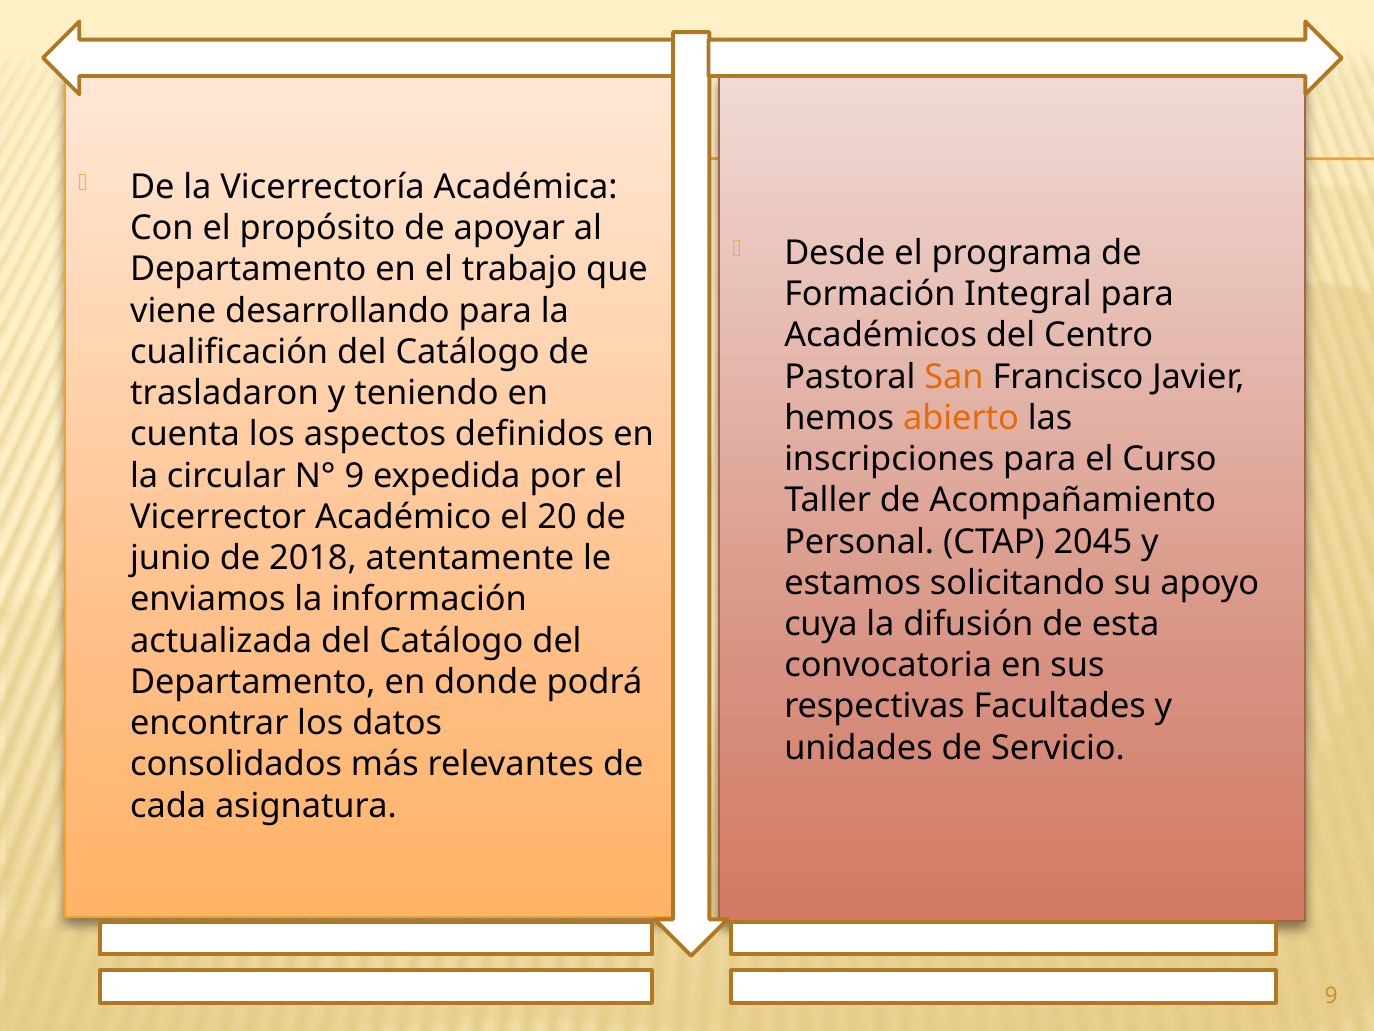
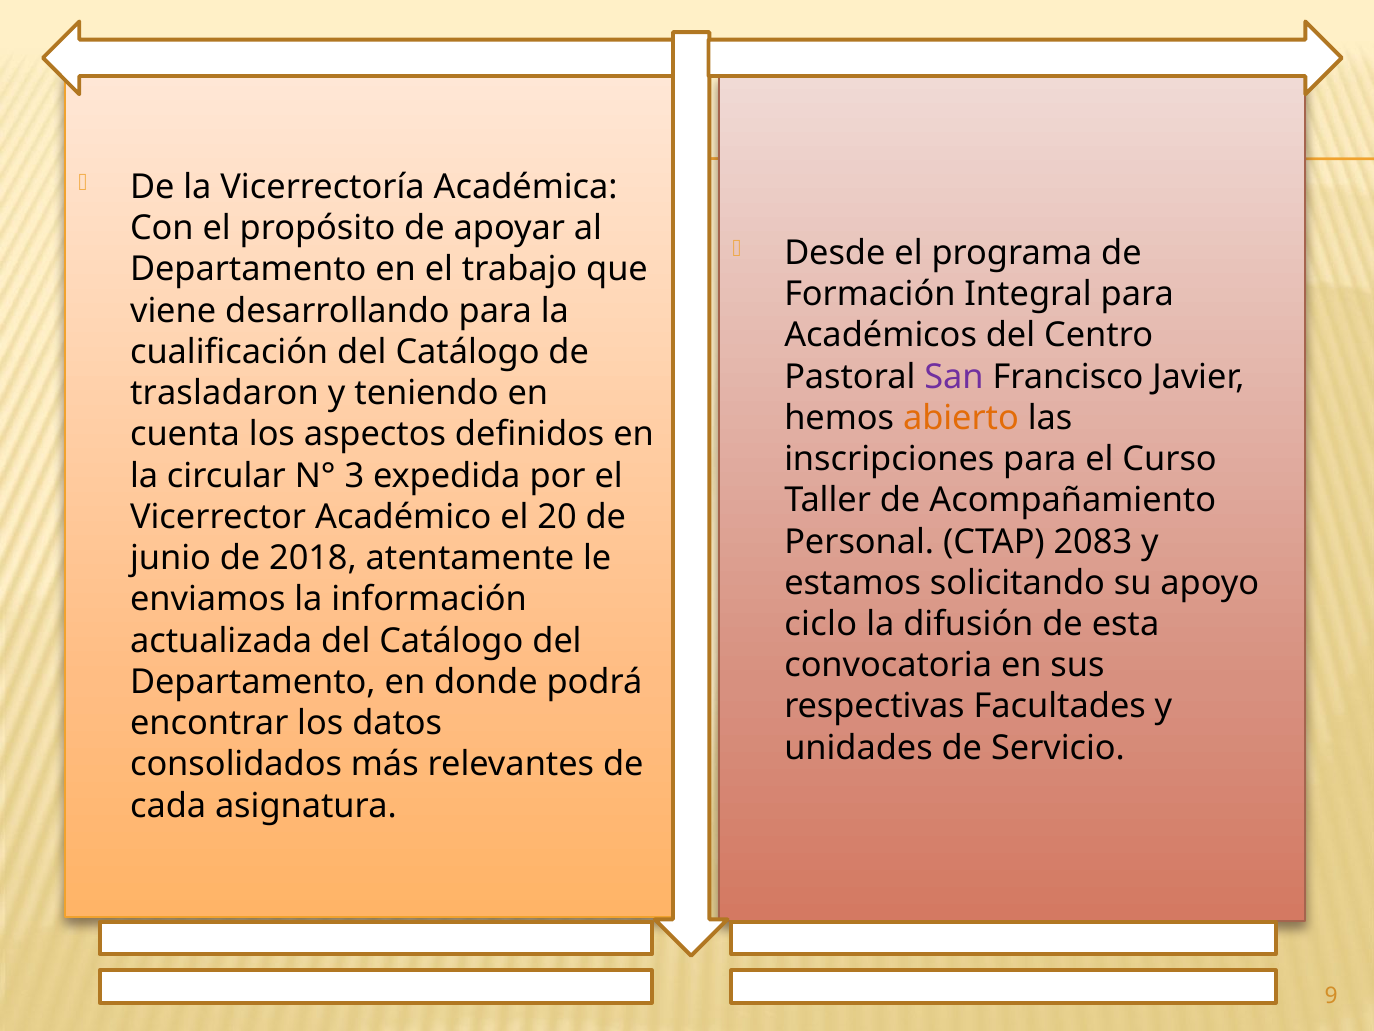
San colour: orange -> purple
N° 9: 9 -> 3
2045: 2045 -> 2083
cuya: cuya -> ciclo
